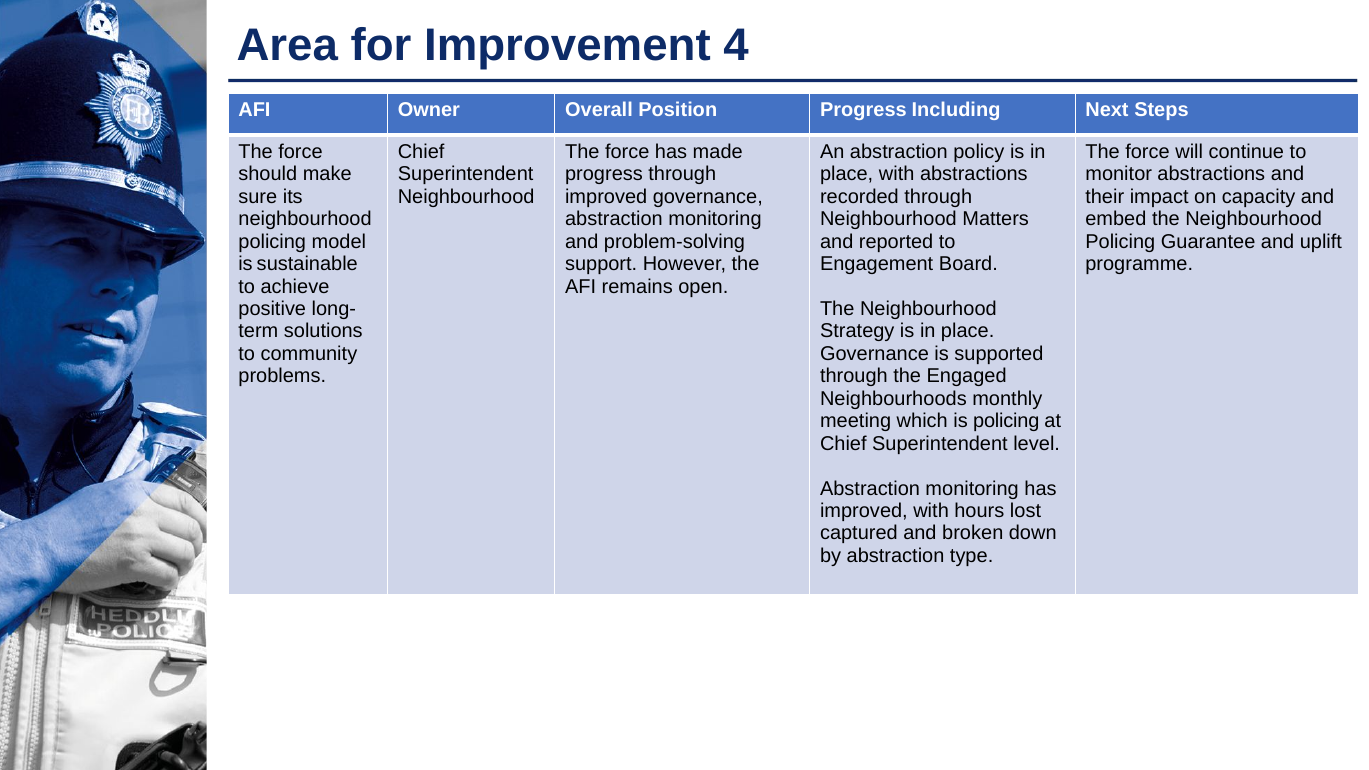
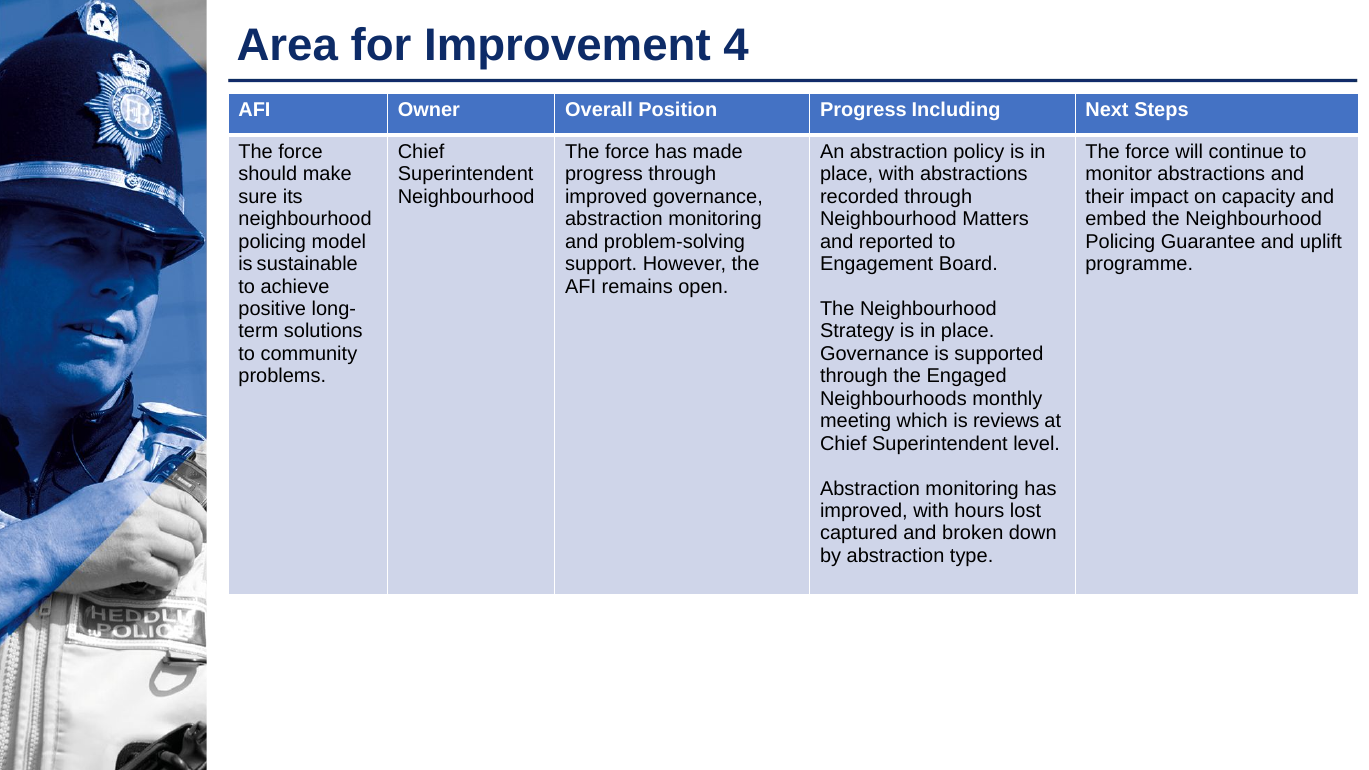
is policing: policing -> reviews
